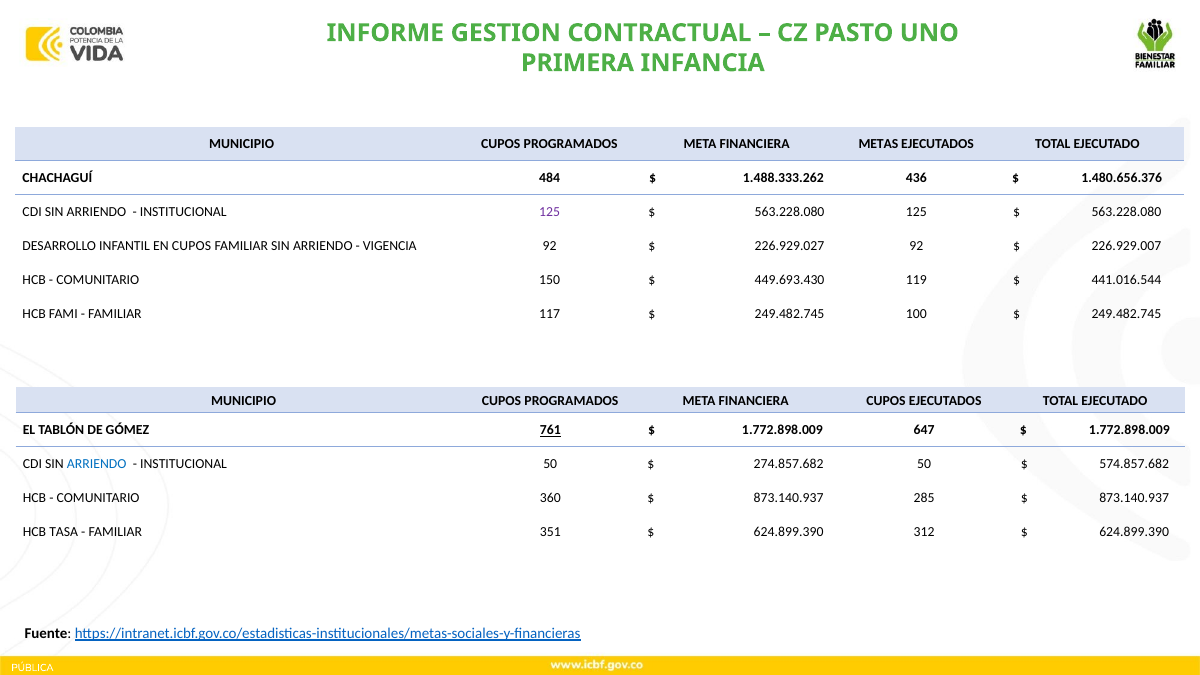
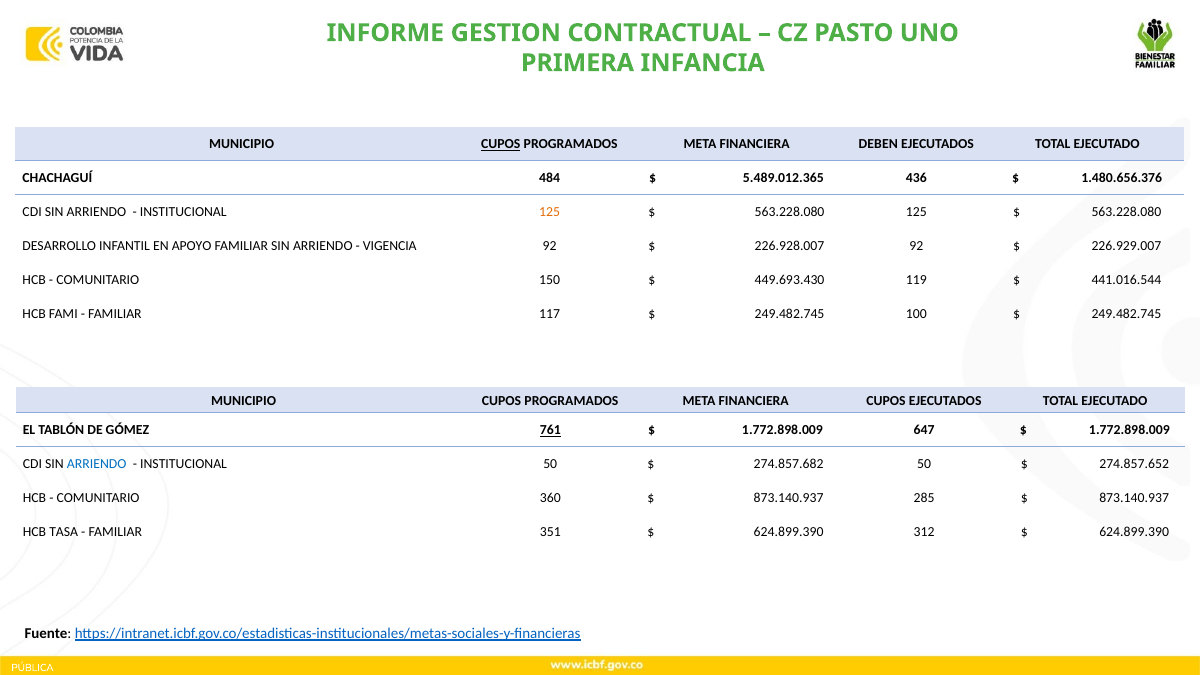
CUPOS at (501, 144) underline: none -> present
METAS: METAS -> DEBEN
1.488.333.262: 1.488.333.262 -> 5.489.012.365
125 at (550, 212) colour: purple -> orange
EN CUPOS: CUPOS -> APOYO
226.929.027: 226.929.027 -> 226.928.007
574.857.682: 574.857.682 -> 274.857.652
